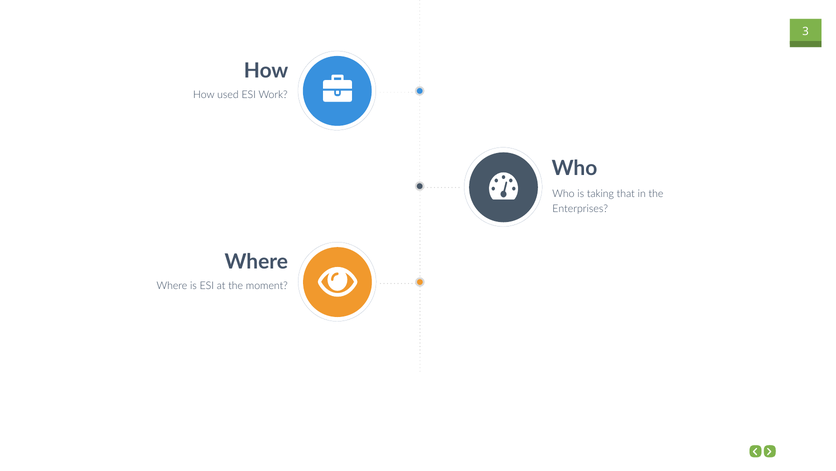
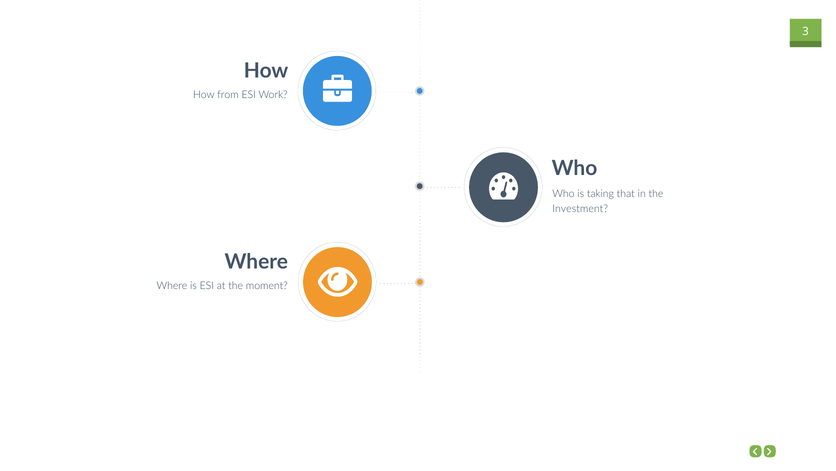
used: used -> from
Enterprises: Enterprises -> Investment
